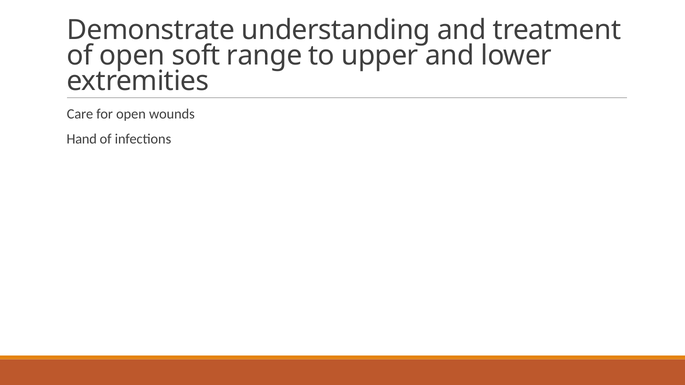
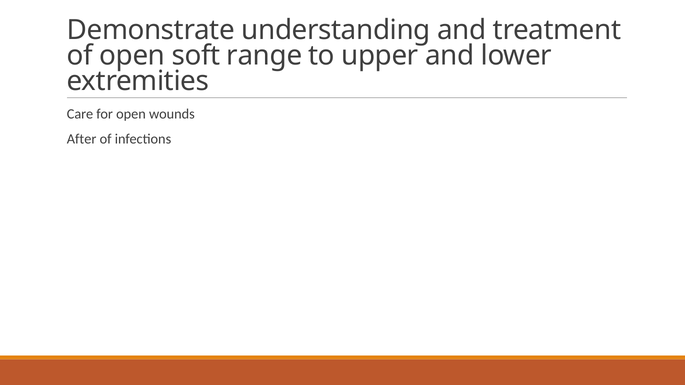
Hand: Hand -> After
